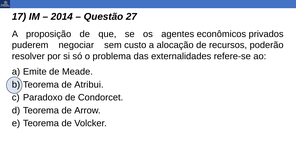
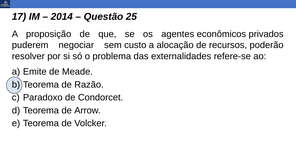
27: 27 -> 25
Atribui: Atribui -> Razão
